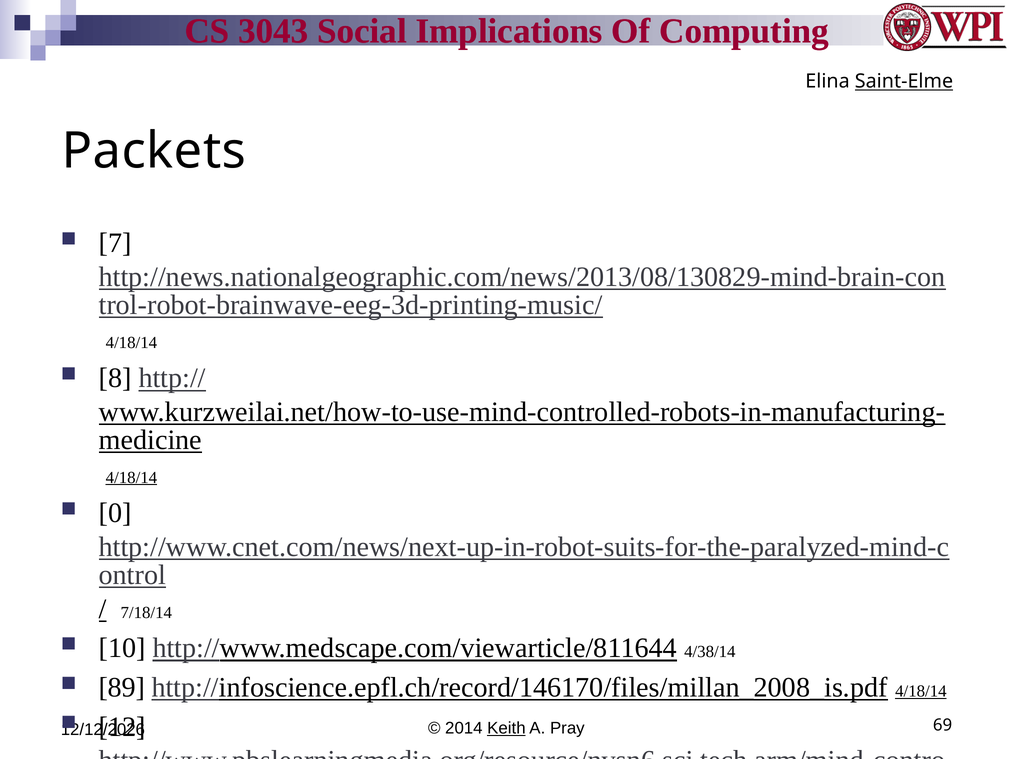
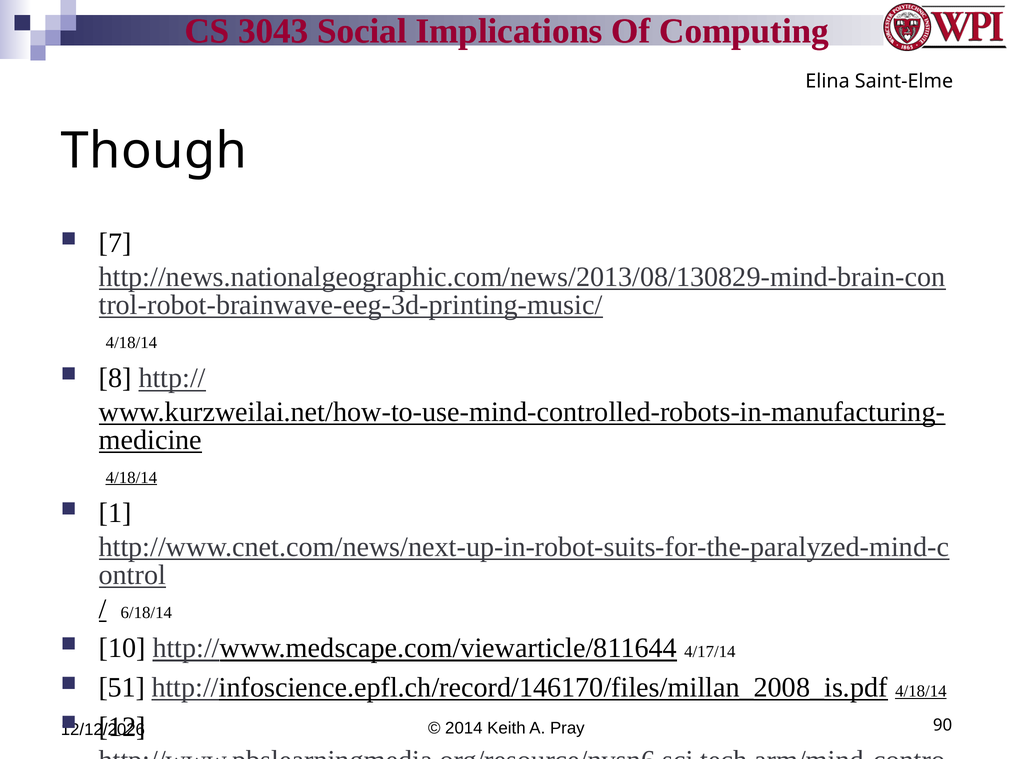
Saint-Elme underline: present -> none
Packets: Packets -> Though
0: 0 -> 1
7/18/14: 7/18/14 -> 6/18/14
4/38/14: 4/38/14 -> 4/17/14
89: 89 -> 51
Keith underline: present -> none
69: 69 -> 90
